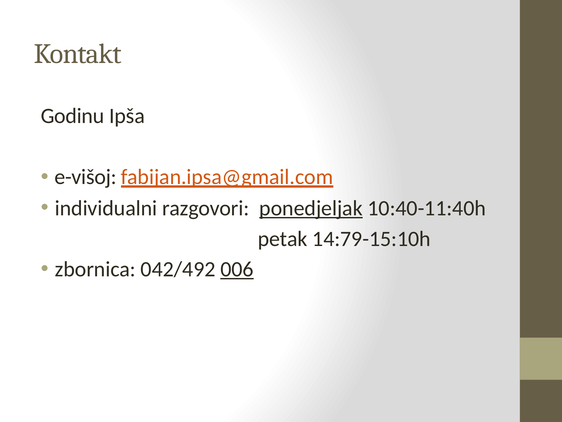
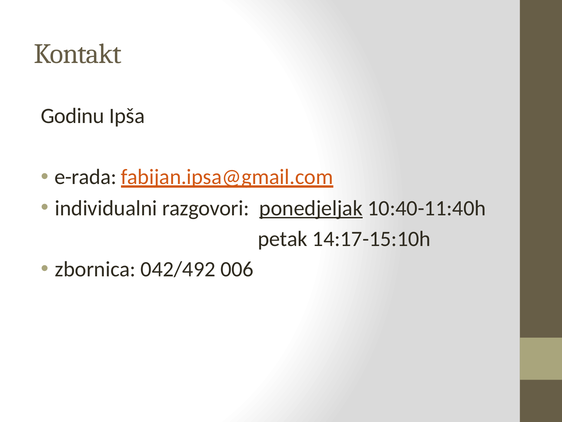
e-višoj: e-višoj -> e-rada
14:79-15:10h: 14:79-15:10h -> 14:17-15:10h
006 underline: present -> none
